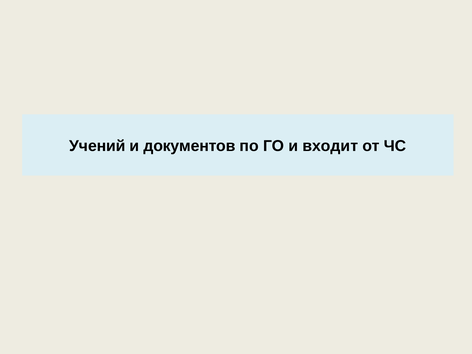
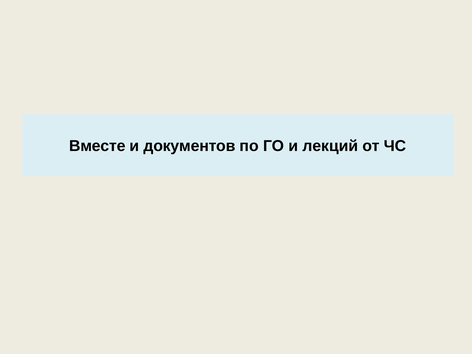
Учений: Учений -> Вместе
входит: входит -> лекций
